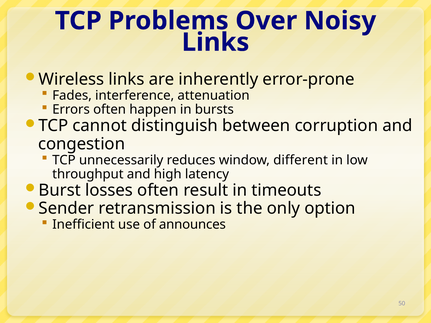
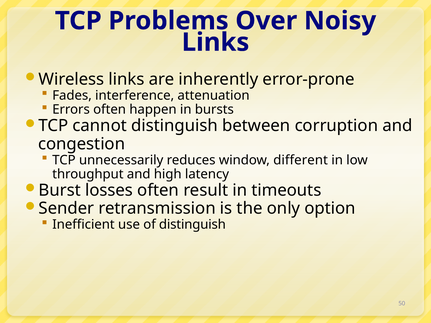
of announces: announces -> distinguish
